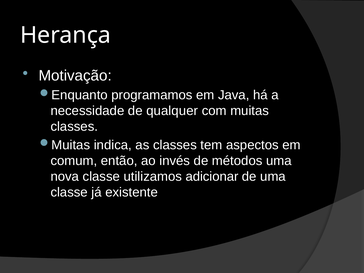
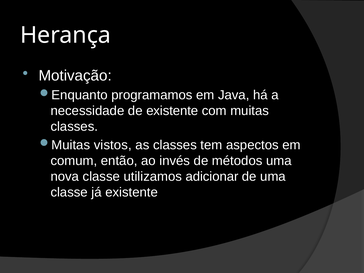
de qualquer: qualquer -> existente
indica: indica -> vistos
